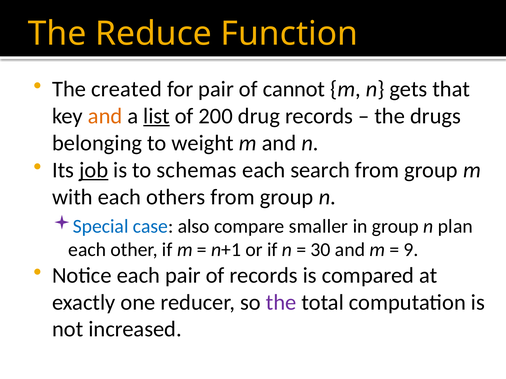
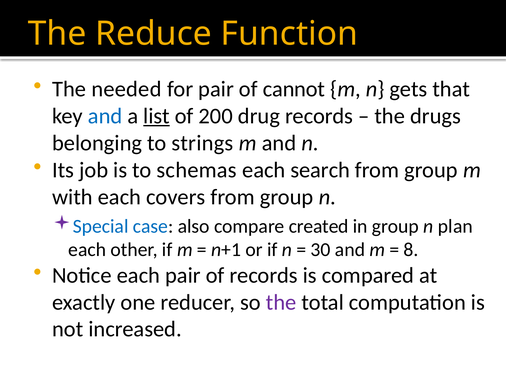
created: created -> needed
and at (105, 116) colour: orange -> blue
weight: weight -> strings
job underline: present -> none
others: others -> covers
smaller: smaller -> created
9: 9 -> 8
